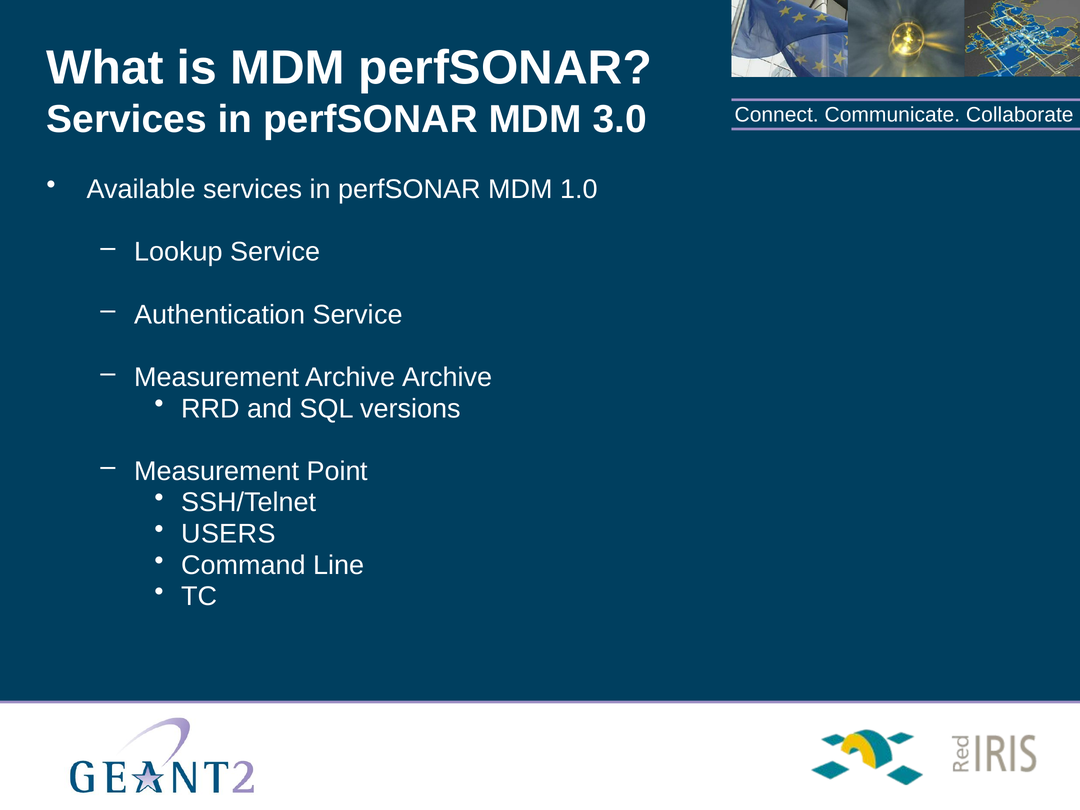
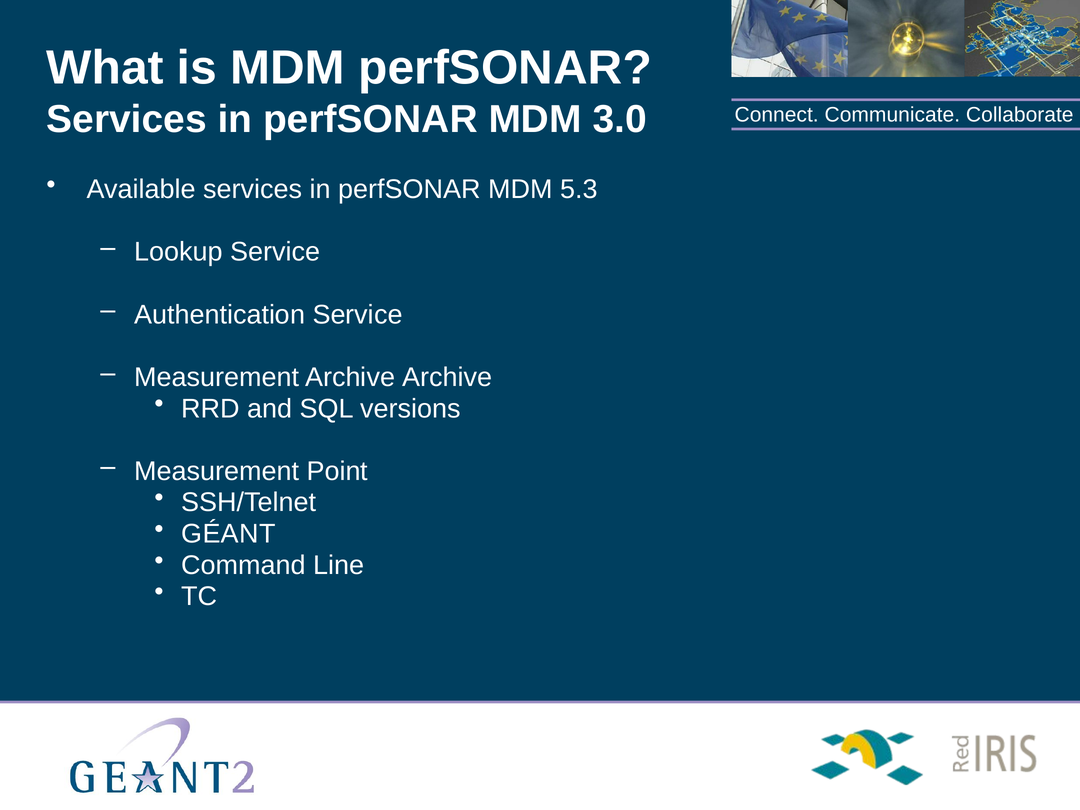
1.0: 1.0 -> 5.3
USERS: USERS -> GÉANT
